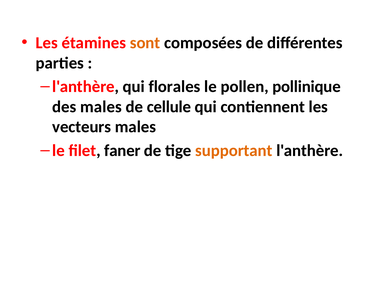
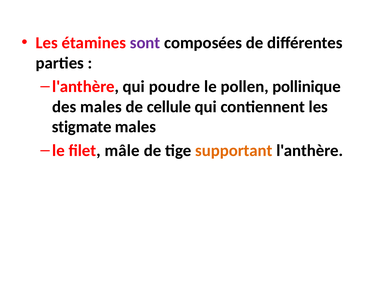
sont colour: orange -> purple
florales: florales -> poudre
vecteurs: vecteurs -> stigmate
faner: faner -> mâle
